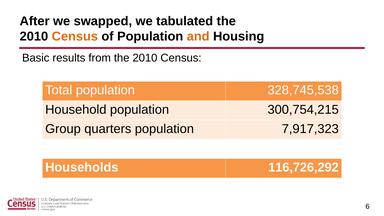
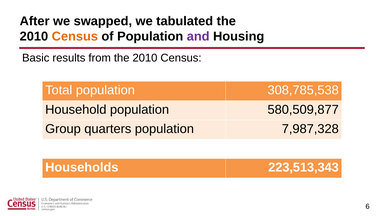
and colour: orange -> purple
328,745,538: 328,745,538 -> 308,785,538
300,754,215: 300,754,215 -> 580,509,877
7,917,323: 7,917,323 -> 7,987,328
116,726,292: 116,726,292 -> 223,513,343
